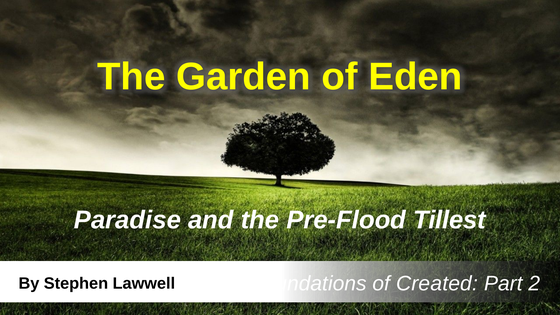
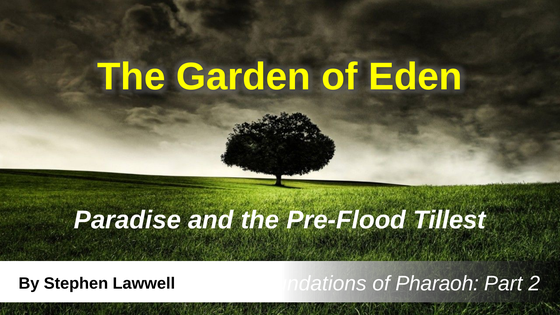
Created: Created -> Pharaoh
